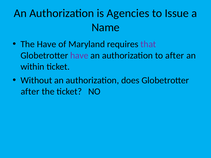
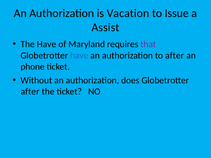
Agencies: Agencies -> Vacation
Name: Name -> Assist
have at (79, 56) colour: purple -> blue
within: within -> phone
